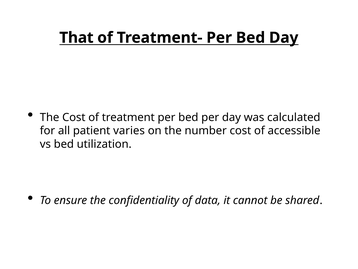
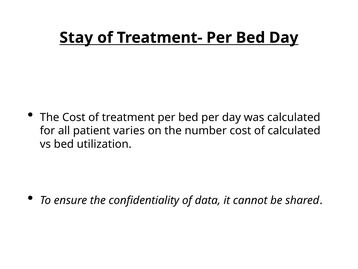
That: That -> Stay
of accessible: accessible -> calculated
